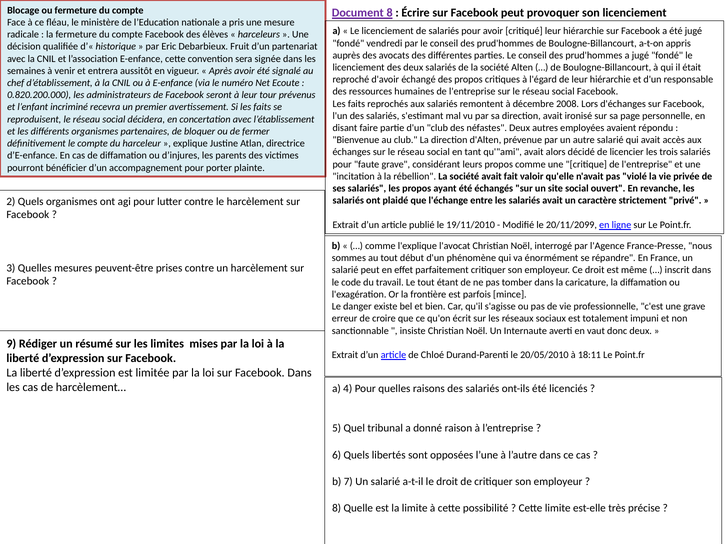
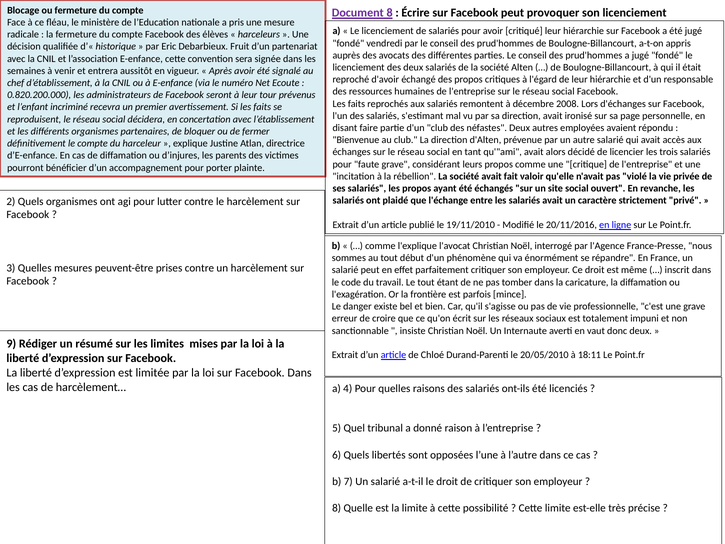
20/11/2099: 20/11/2099 -> 20/11/2016
